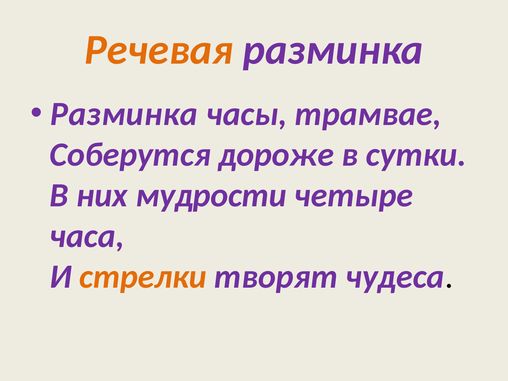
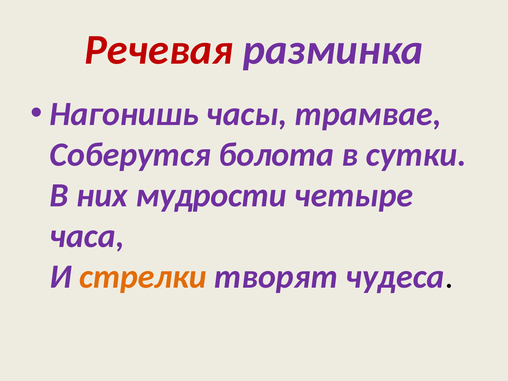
Речевая colour: orange -> red
Разминка at (124, 114): Разминка -> Нагонишь
дороже: дороже -> болота
